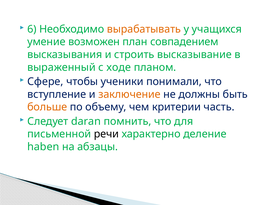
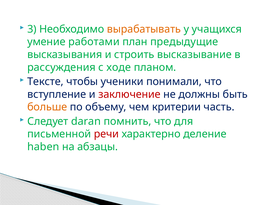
6: 6 -> 3
возможен: возможен -> работами
совпадением: совпадением -> предыдущие
выраженный: выраженный -> рассуждения
Сфере: Сфере -> Тексте
заключение colour: orange -> red
речи colour: black -> red
